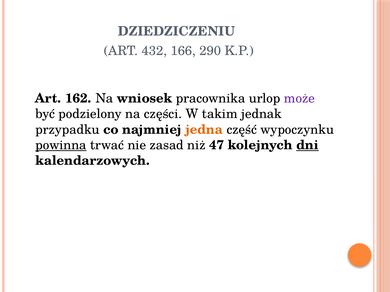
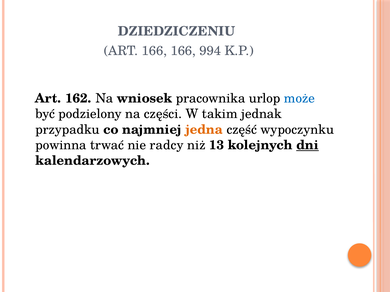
ART 432: 432 -> 166
290: 290 -> 994
może colour: purple -> blue
powinna underline: present -> none
zasad: zasad -> radcy
47: 47 -> 13
